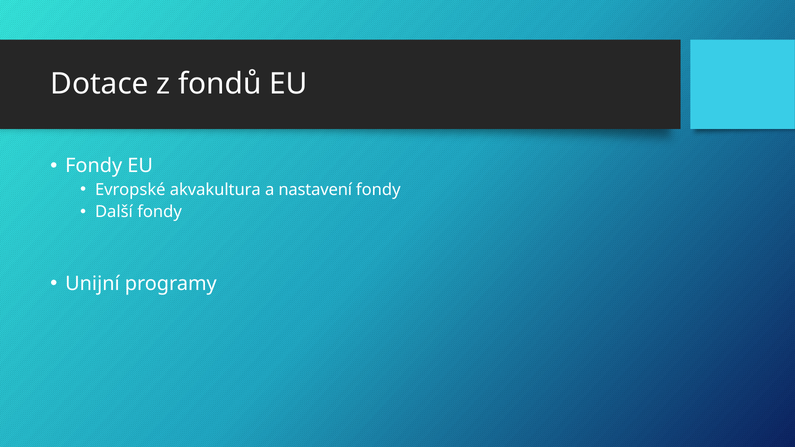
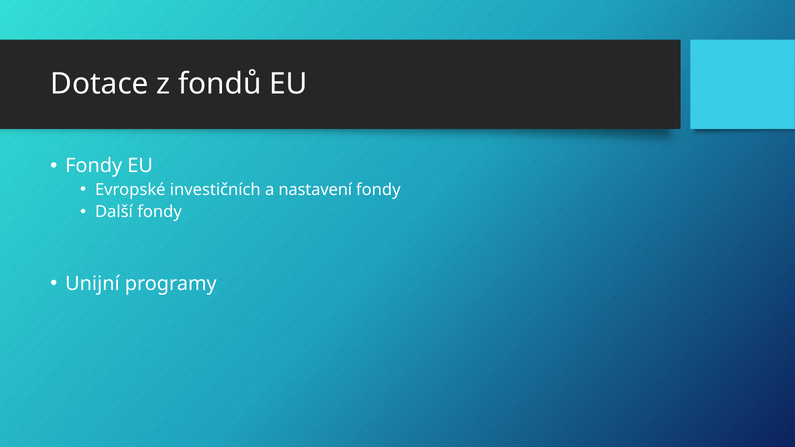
akvakultura: akvakultura -> investičních
